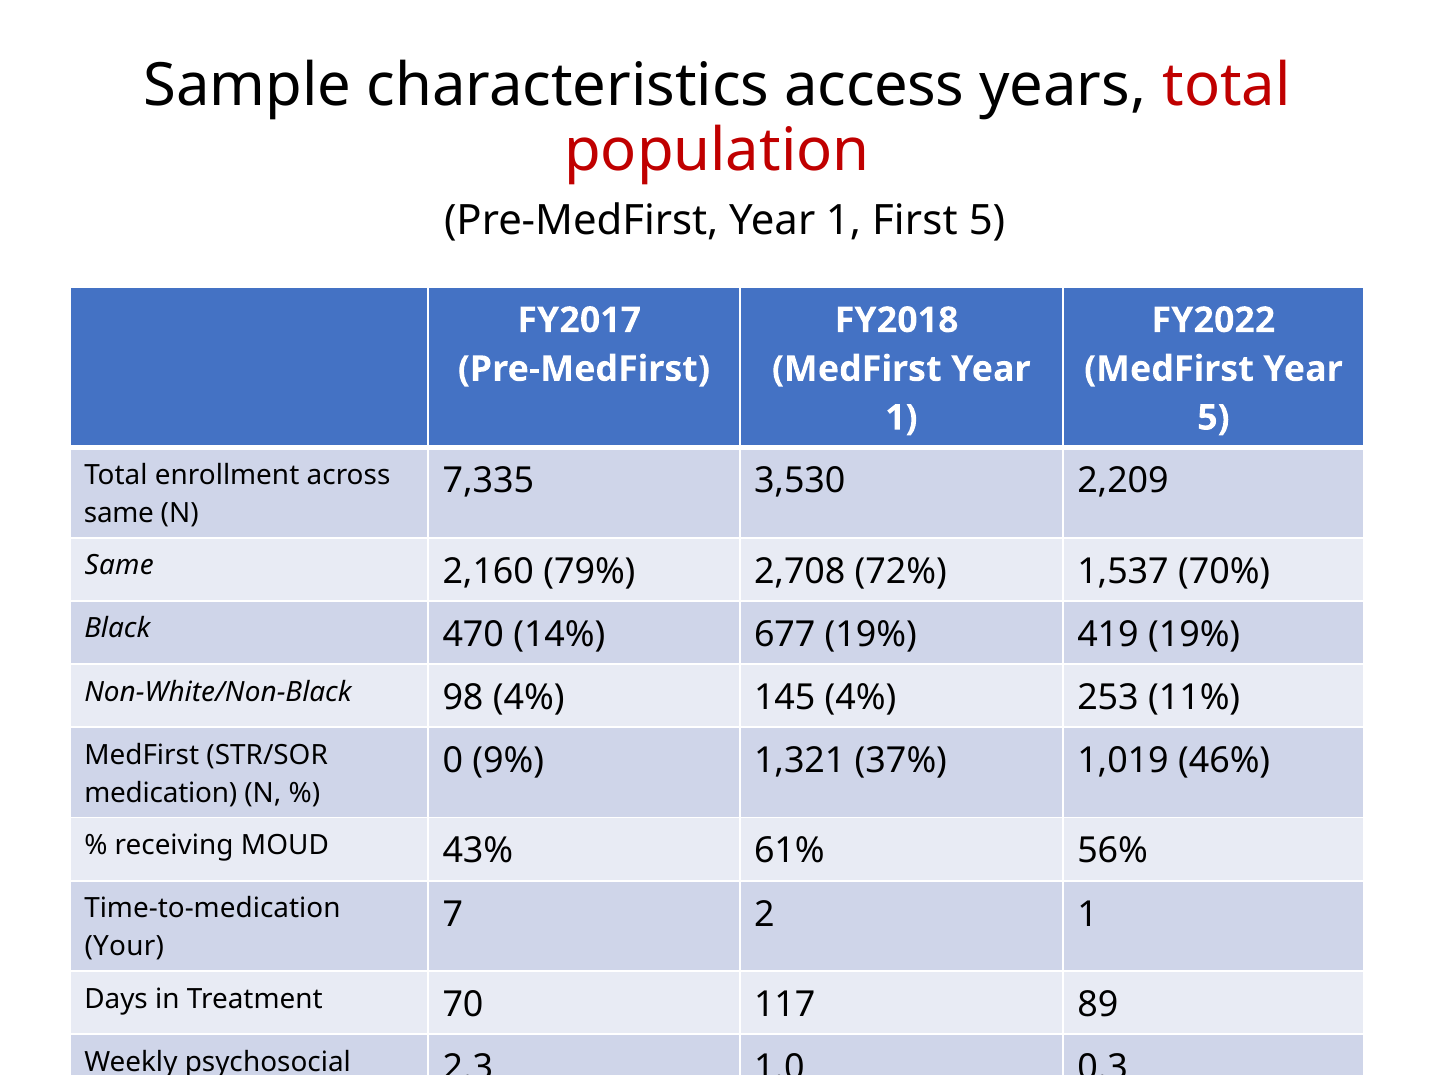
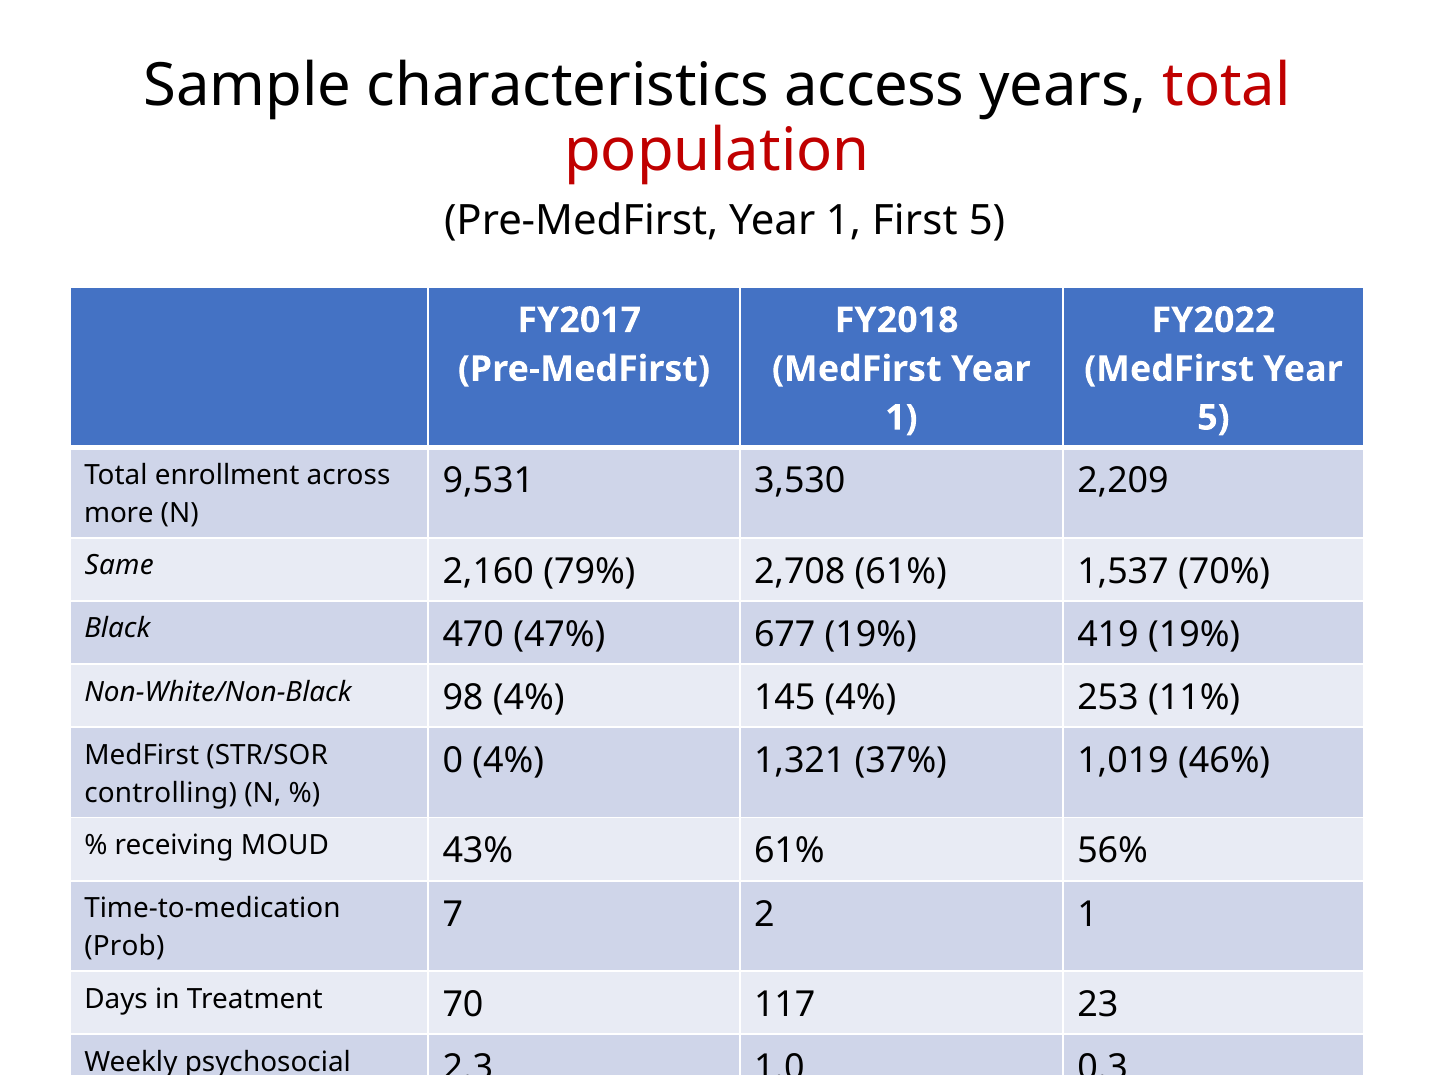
7,335: 7,335 -> 9,531
same at (119, 513): same -> more
2,708 72%: 72% -> 61%
14%: 14% -> 47%
0 9%: 9% -> 4%
medication: medication -> controlling
Your: Your -> Prob
89: 89 -> 23
